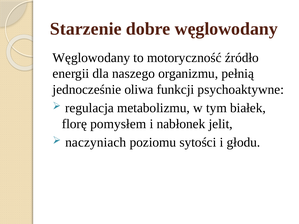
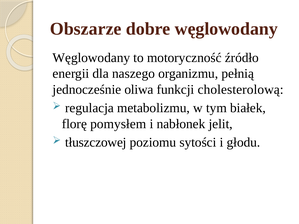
Starzenie: Starzenie -> Obszarze
psychoaktywne: psychoaktywne -> cholesterolową
naczyniach: naczyniach -> tłuszczowej
